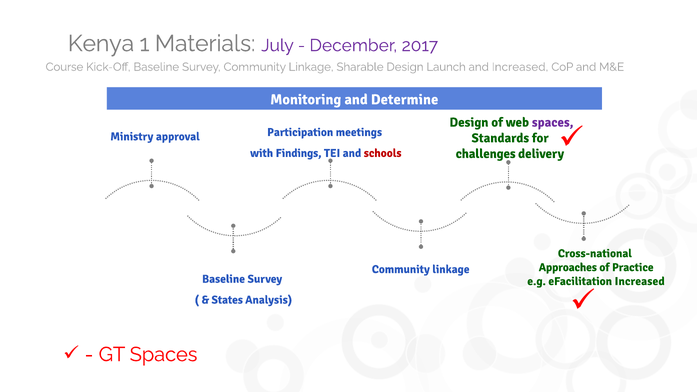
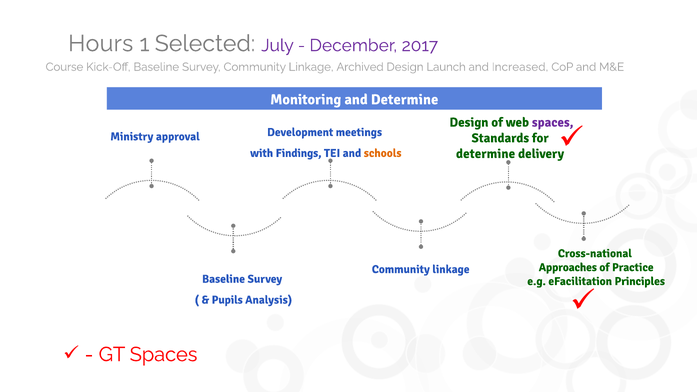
Kenya: Kenya -> Hours
Materials: Materials -> Selected
Sharable: Sharable -> Archived
Participation: Participation -> Development
challenges at (486, 154): challenges -> determine
schools colour: red -> orange
eFacilitation Increased: Increased -> Principles
States: States -> Pupils
